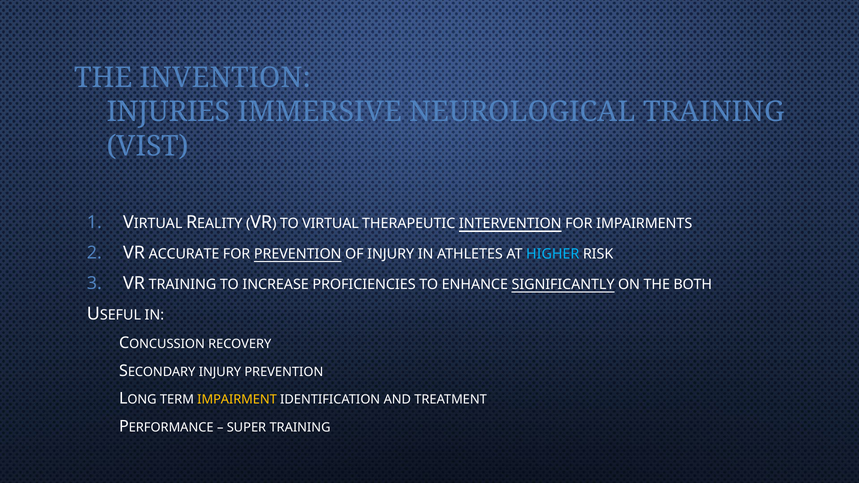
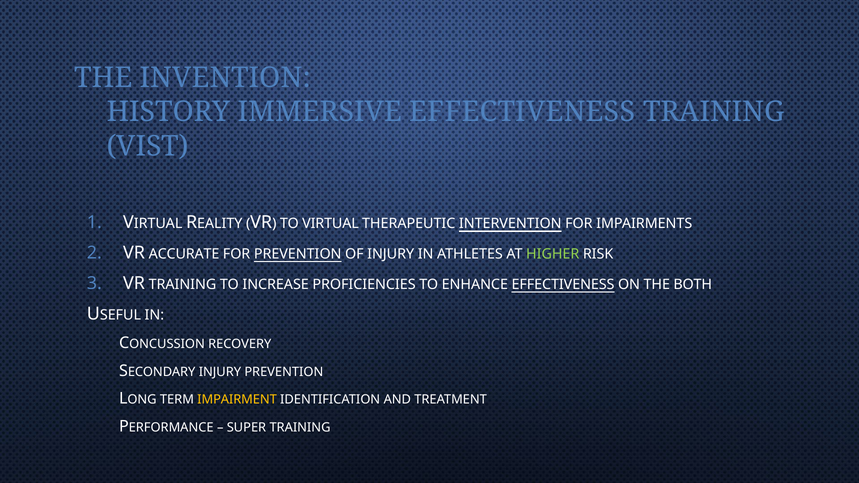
INJURIES: INJURIES -> HISTORY
IMMERSIVE NEUROLOGICAL: NEUROLOGICAL -> EFFECTIVENESS
HIGHER colour: light blue -> light green
ENHANCE SIGNIFICANTLY: SIGNIFICANTLY -> EFFECTIVENESS
